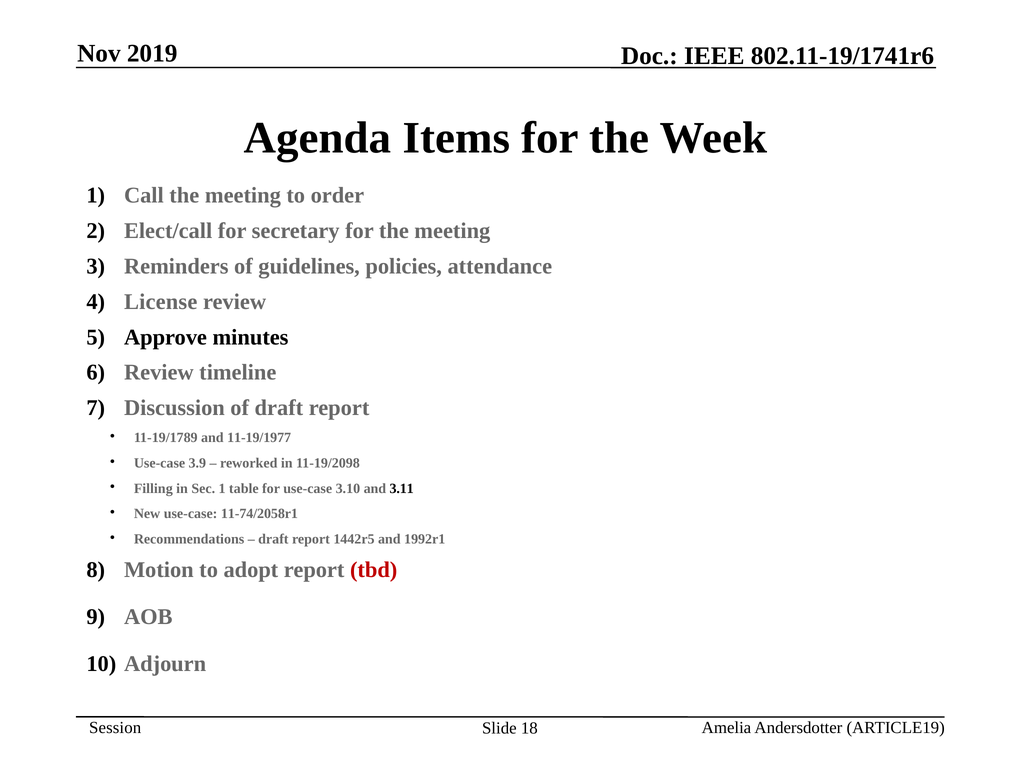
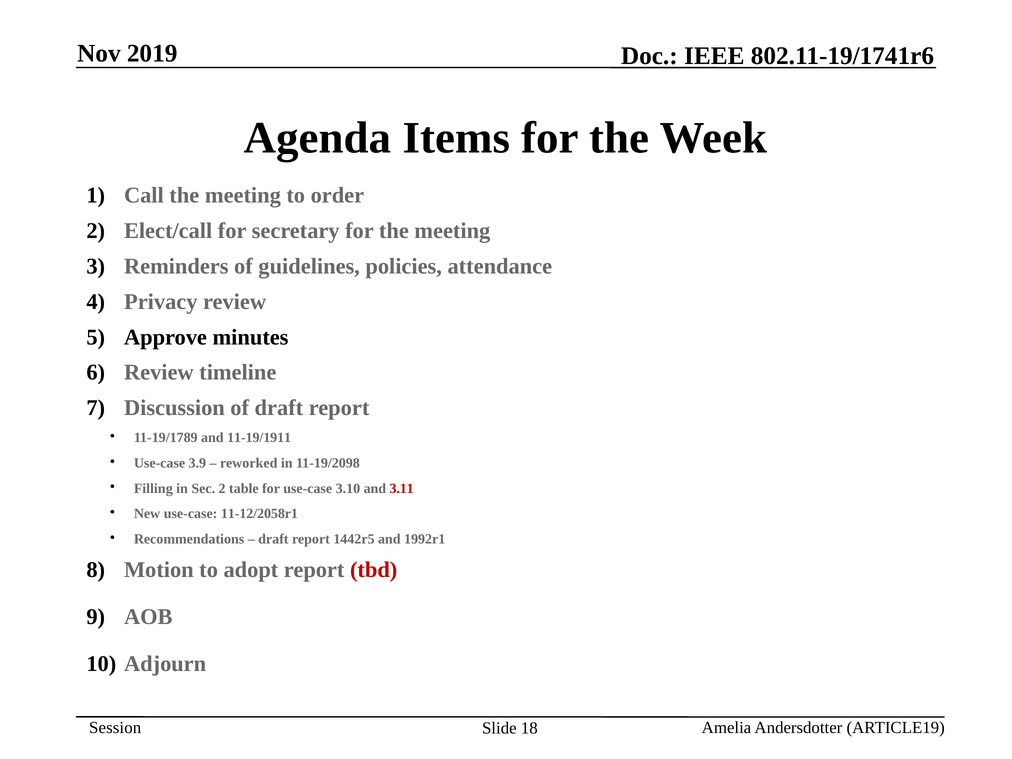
License: License -> Privacy
11-19/1977: 11-19/1977 -> 11-19/1911
Sec 1: 1 -> 2
3.11 colour: black -> red
11-74/2058r1: 11-74/2058r1 -> 11-12/2058r1
